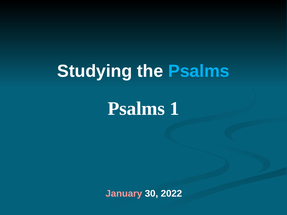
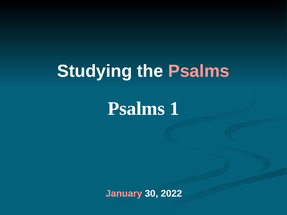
Psalms at (199, 71) colour: light blue -> pink
